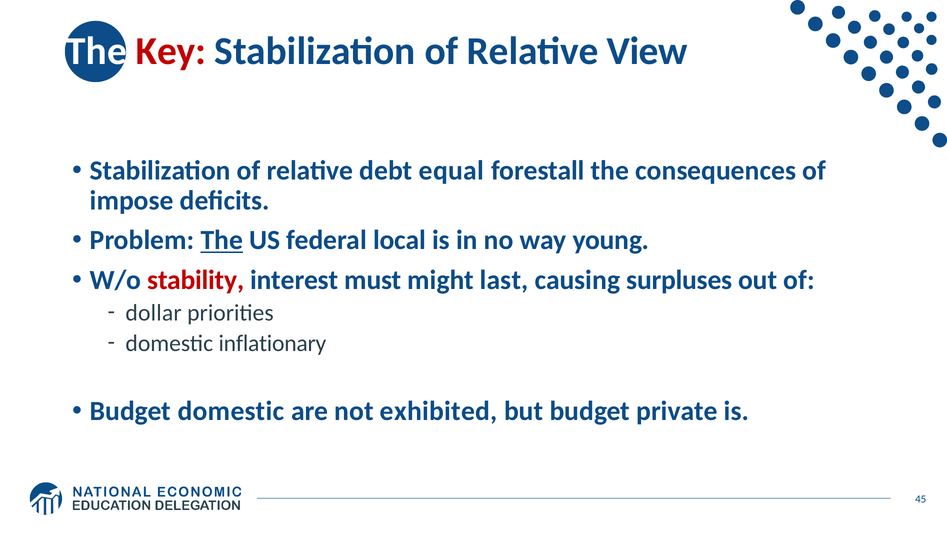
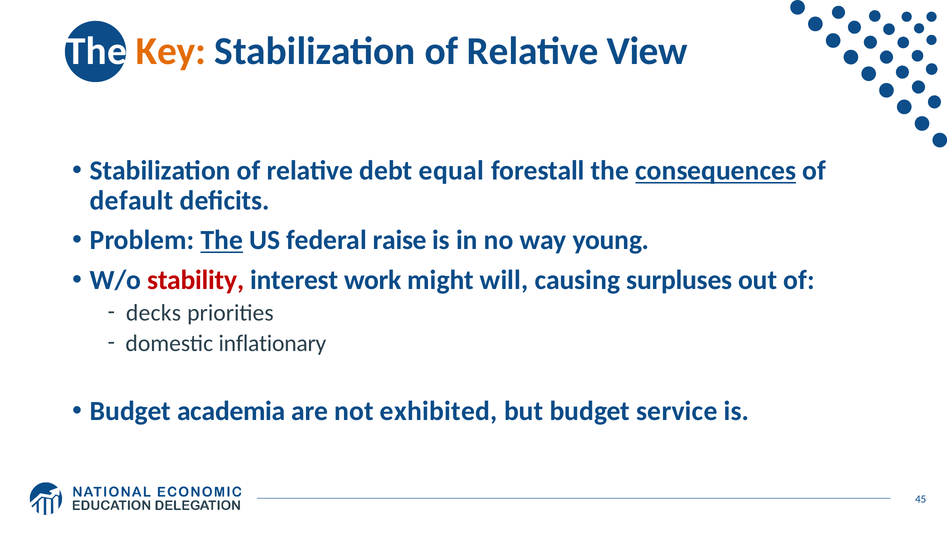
Key colour: red -> orange
consequences underline: none -> present
impose: impose -> default
local: local -> raise
must: must -> work
last: last -> will
dollar: dollar -> decks
Budget domestic: domestic -> academia
private: private -> service
